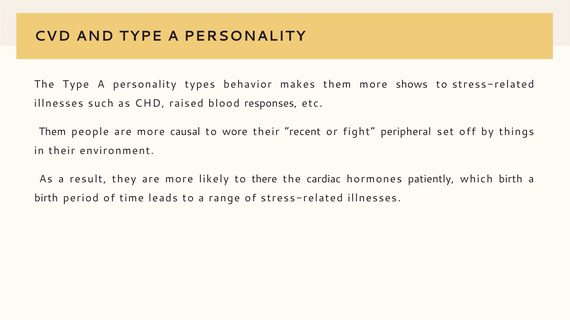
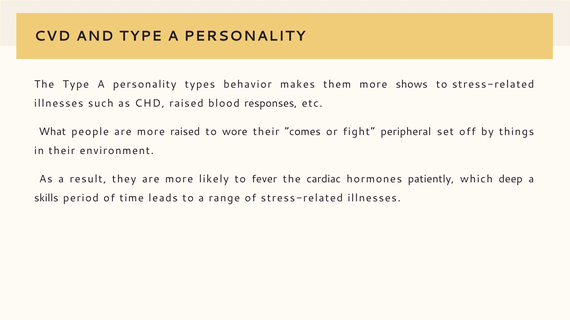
Them at (52, 132): Them -> What
more causal: causal -> raised
”recent: ”recent -> ”comes
there: there -> fever
which birth: birth -> deep
birth at (46, 198): birth -> skills
